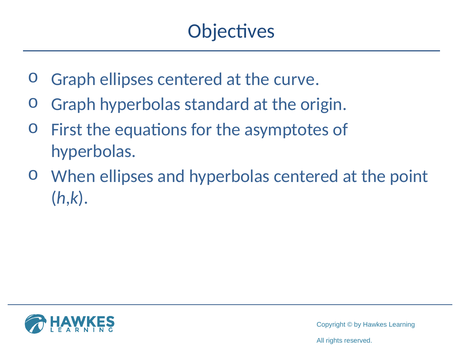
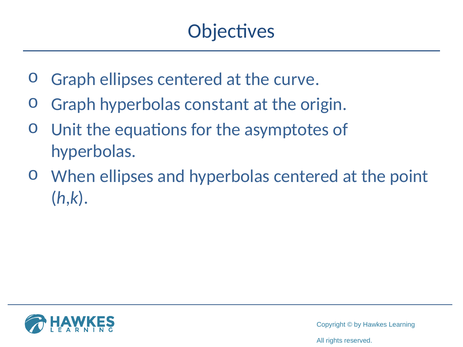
standard: standard -> constant
First: First -> Unit
